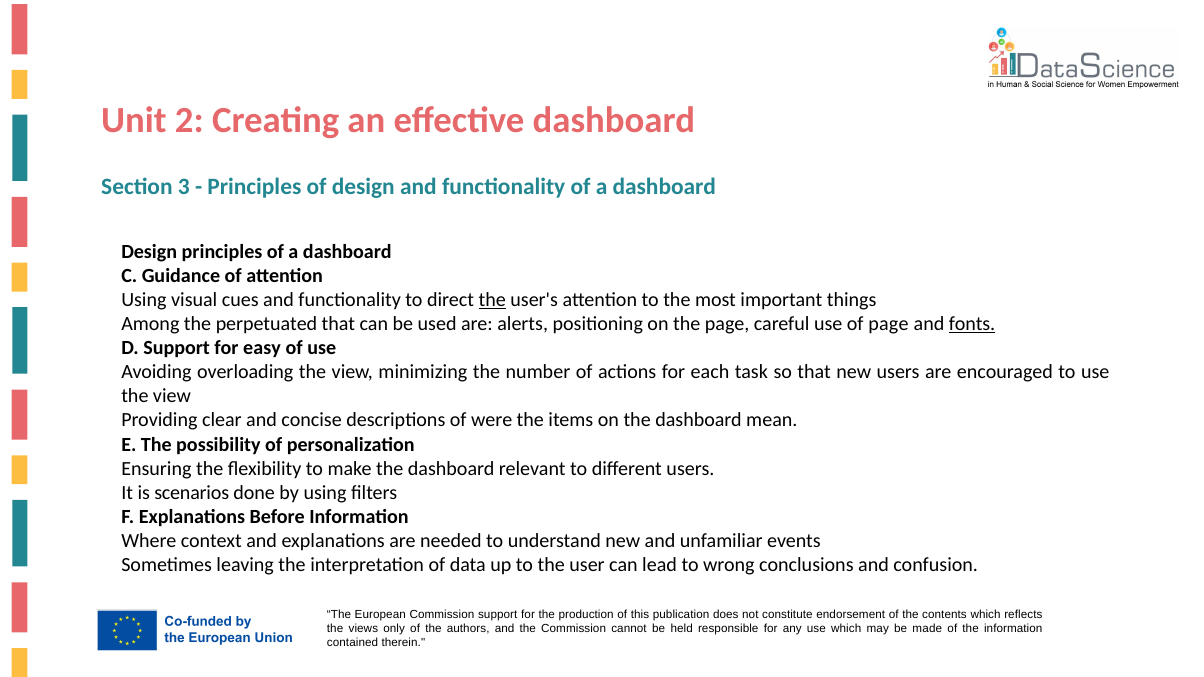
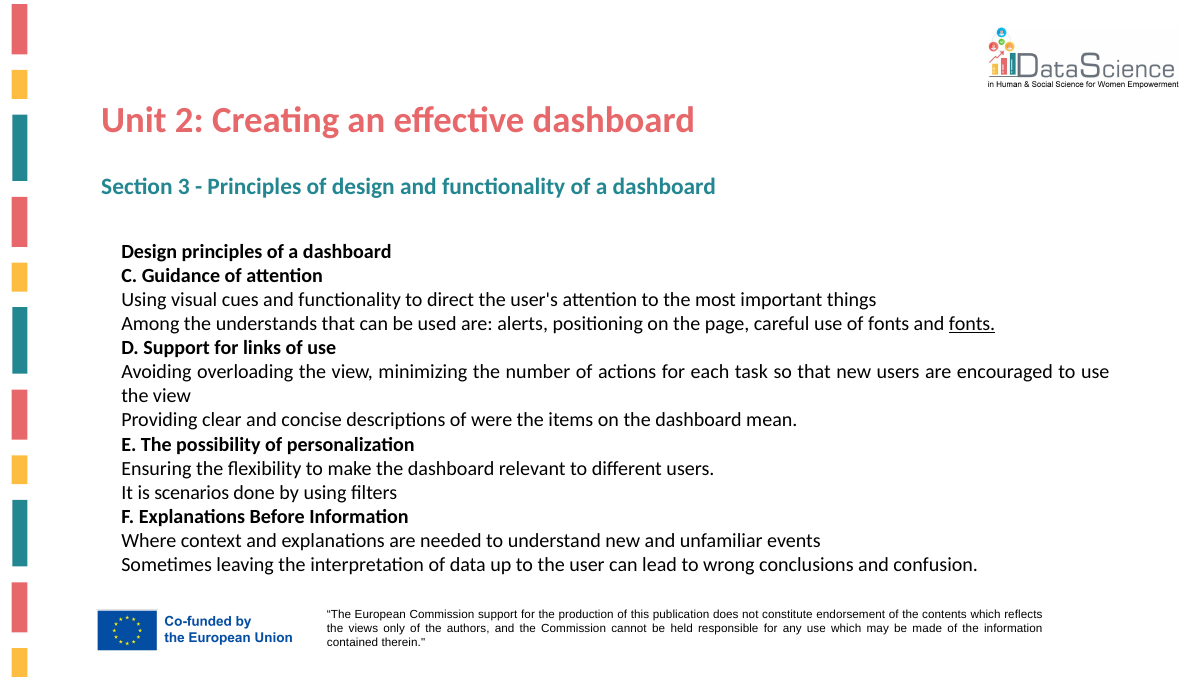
the at (492, 300) underline: present -> none
perpetuated: perpetuated -> understands
of page: page -> fonts
easy: easy -> links
